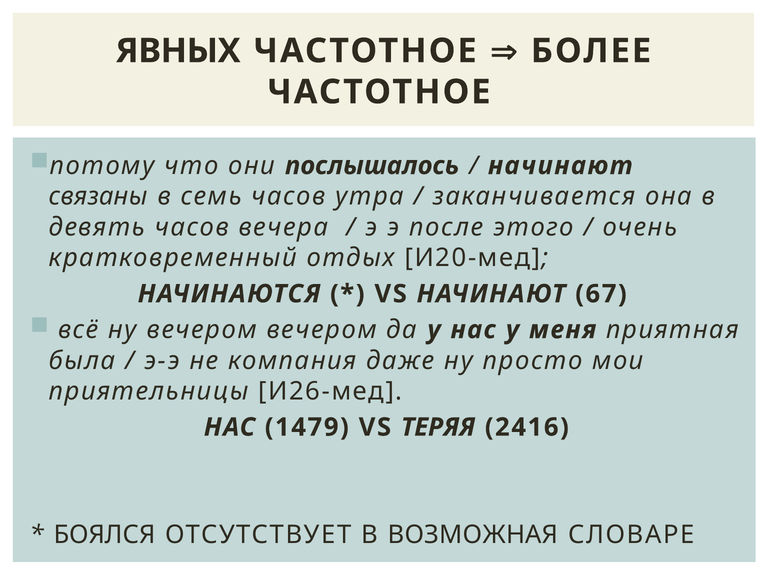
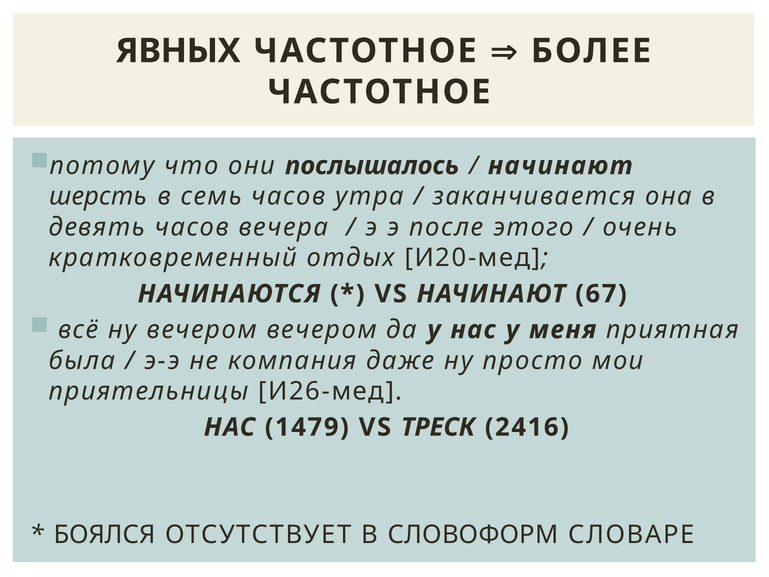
связаны: связаны -> шерсть
ТЕРЯЯ: ТЕРЯЯ -> ТРЕСК
ВОЗМОЖНАЯ: ВОЗМОЖНАЯ -> СЛОВОФОРМ
